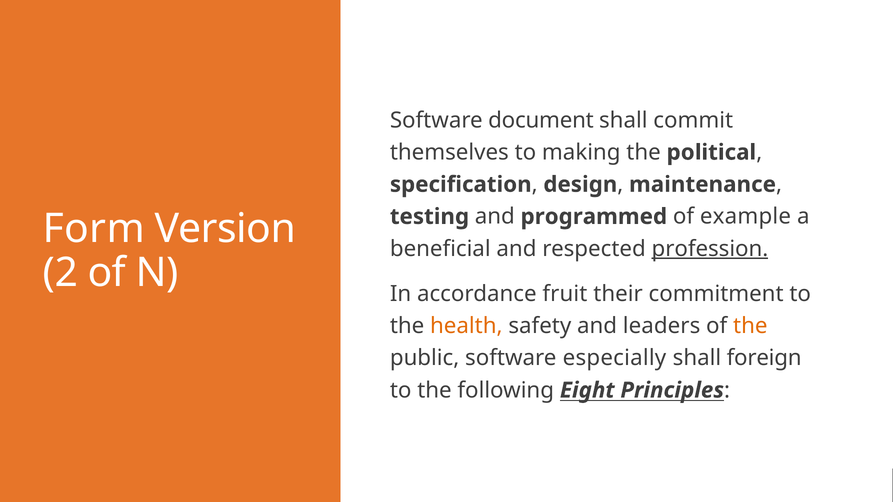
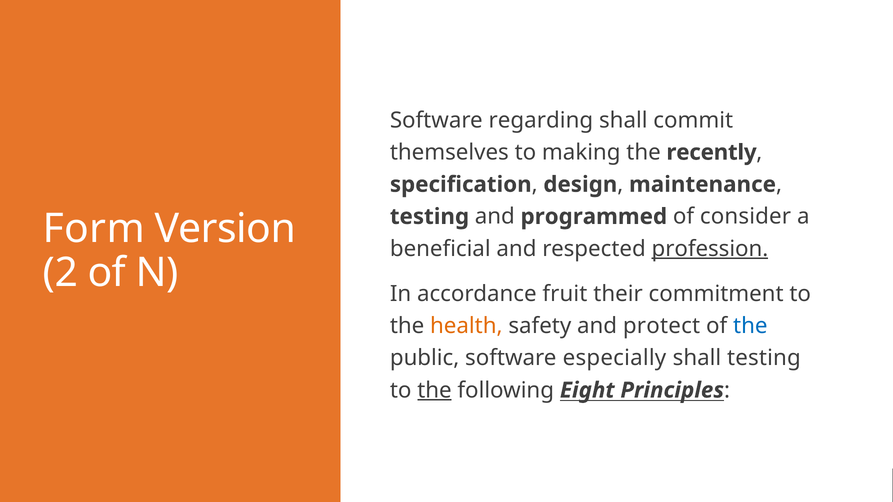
document: document -> regarding
political: political -> recently
example: example -> consider
leaders: leaders -> protect
the at (750, 326) colour: orange -> blue
shall foreign: foreign -> testing
the at (434, 390) underline: none -> present
